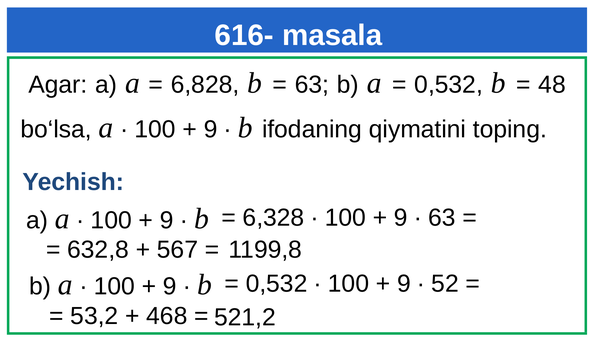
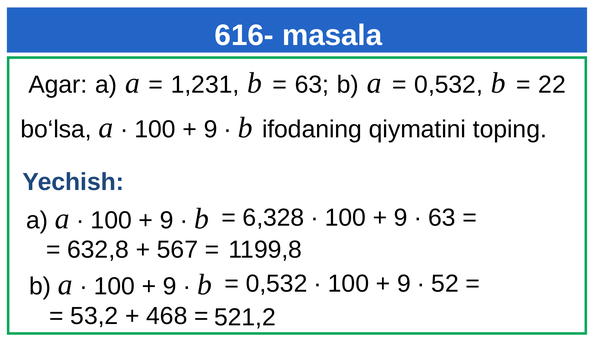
6,828: 6,828 -> 1,231
48: 48 -> 22
